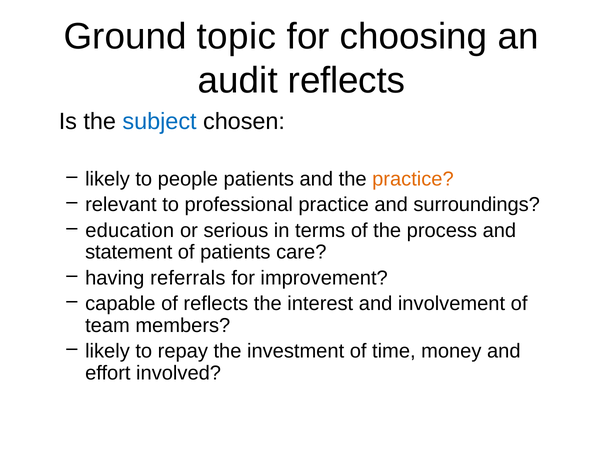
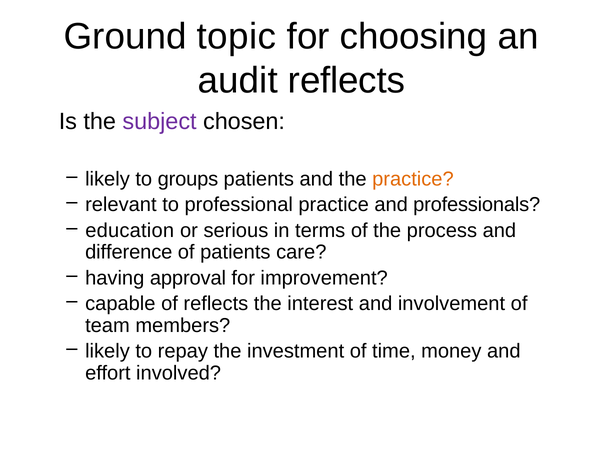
subject colour: blue -> purple
people: people -> groups
surroundings: surroundings -> professionals
statement: statement -> difference
referrals: referrals -> approval
